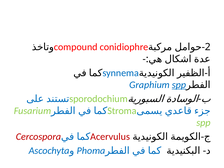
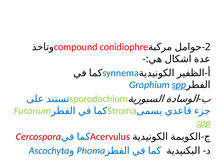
spp at (204, 123) underline: none -> present
